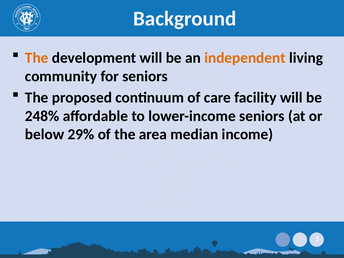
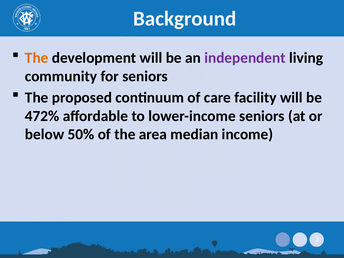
independent colour: orange -> purple
248%: 248% -> 472%
29%: 29% -> 50%
